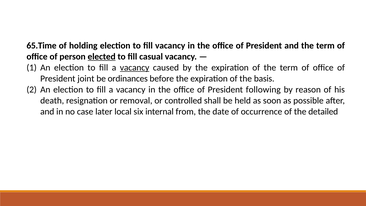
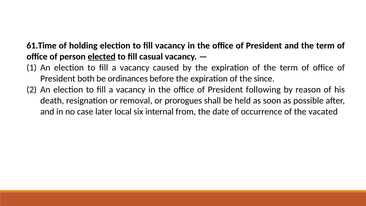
65.Time: 65.Time -> 61.Time
vacancy at (135, 67) underline: present -> none
joint: joint -> both
basis: basis -> since
controlled: controlled -> prorogues
detailed: detailed -> vacated
